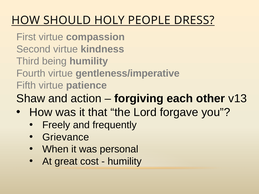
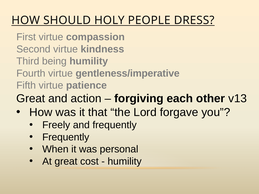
Shaw at (31, 99): Shaw -> Great
Grievance at (66, 137): Grievance -> Frequently
